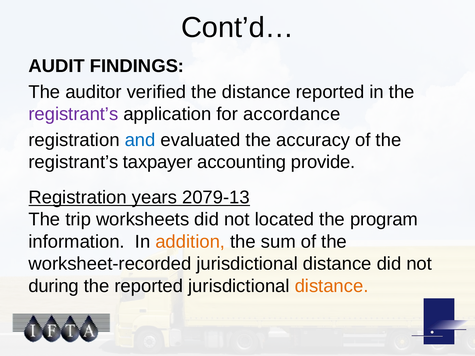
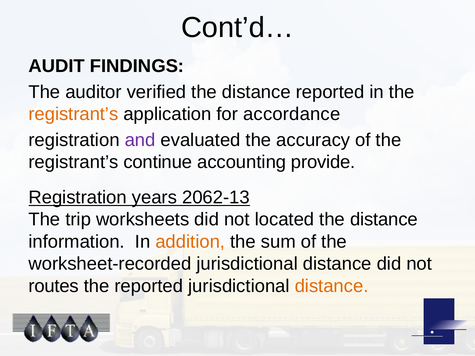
registrant’s at (73, 114) colour: purple -> orange
and colour: blue -> purple
taxpayer: taxpayer -> continue
2079-13: 2079-13 -> 2062-13
program at (384, 220): program -> distance
during: during -> routes
